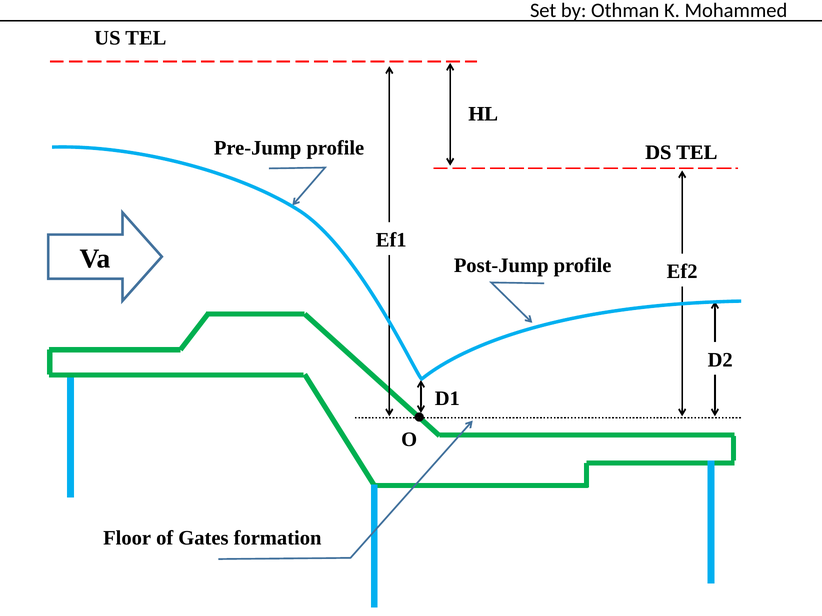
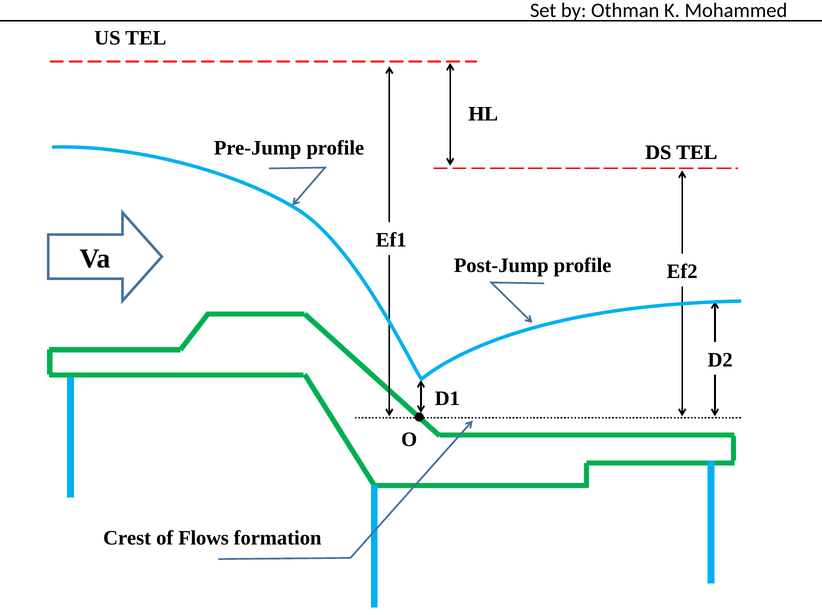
Floor: Floor -> Crest
Gates: Gates -> Flows
